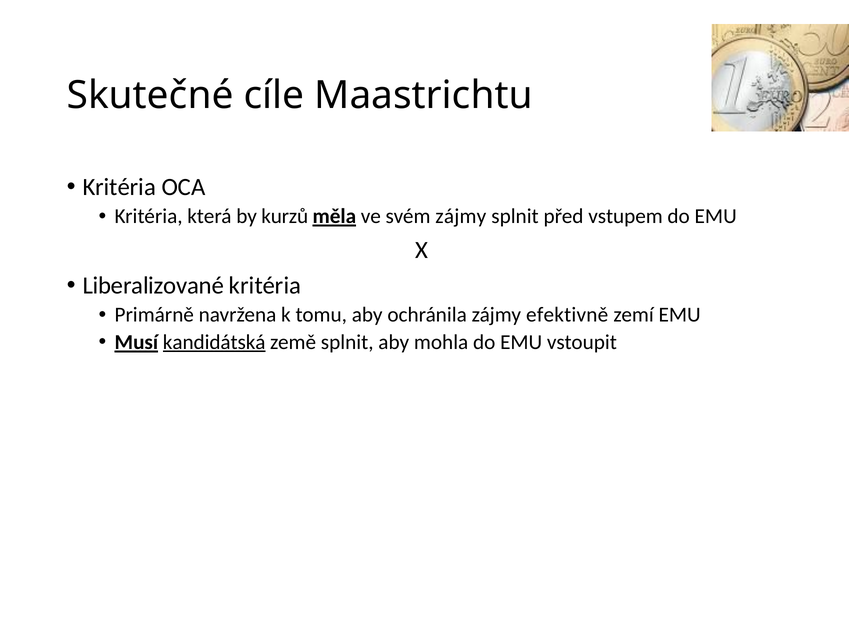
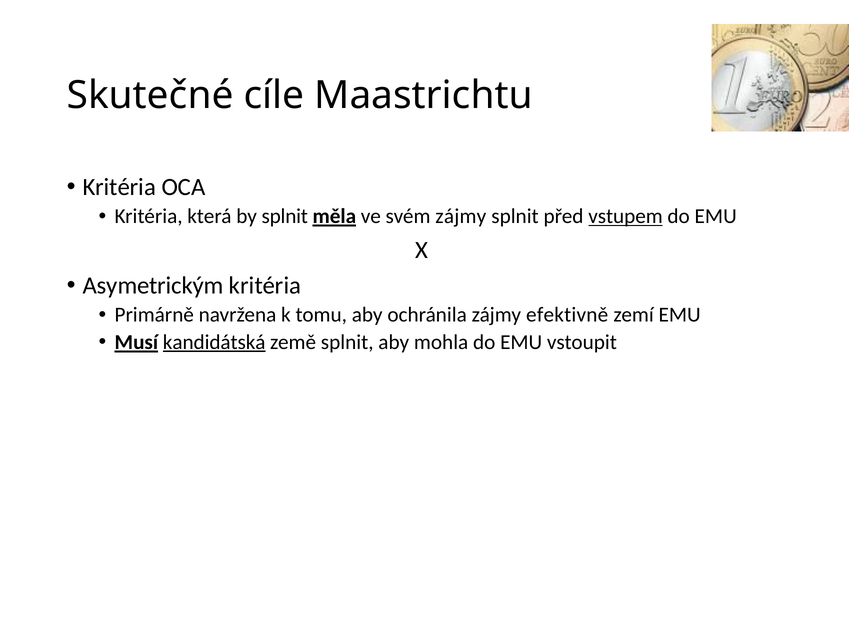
by kurzů: kurzů -> splnit
vstupem underline: none -> present
Liberalizované: Liberalizované -> Asymetrickým
